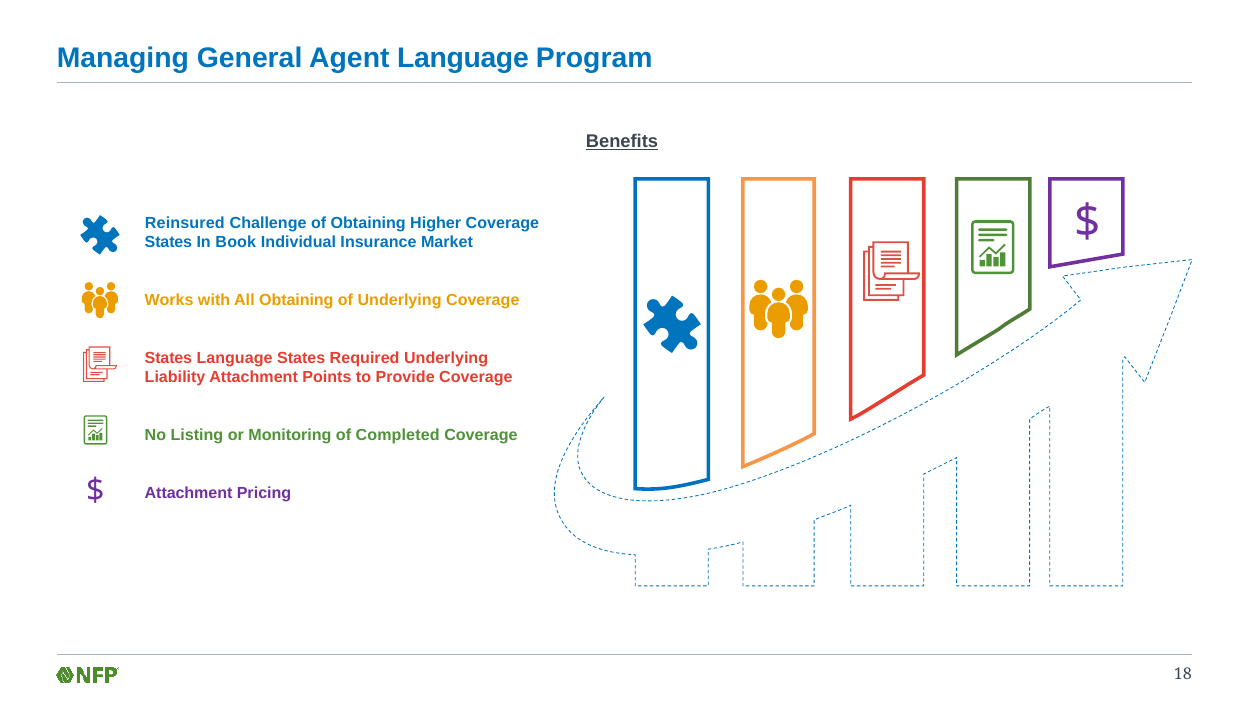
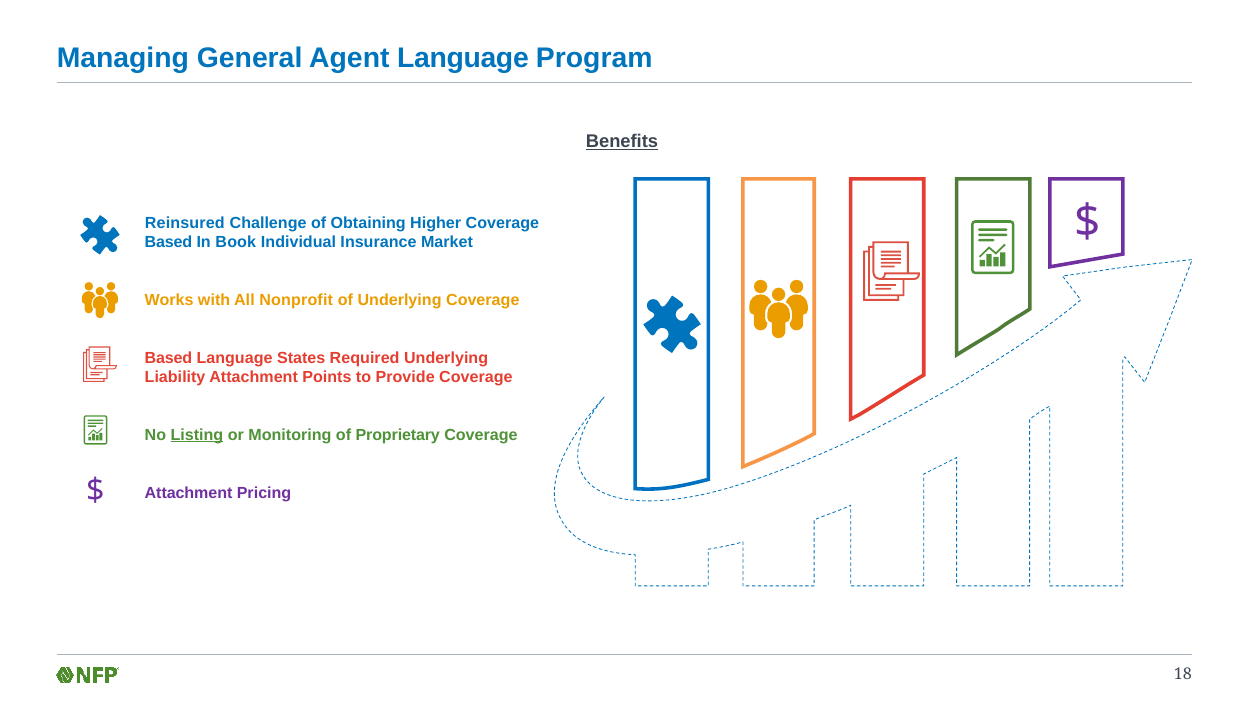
States at (168, 242): States -> Based
All Obtaining: Obtaining -> Nonprofit
States at (168, 358): States -> Based
Listing underline: none -> present
Completed: Completed -> Proprietary
